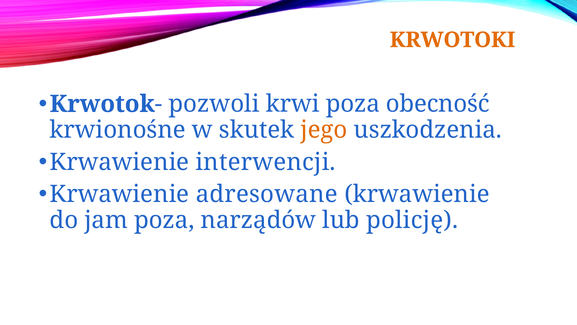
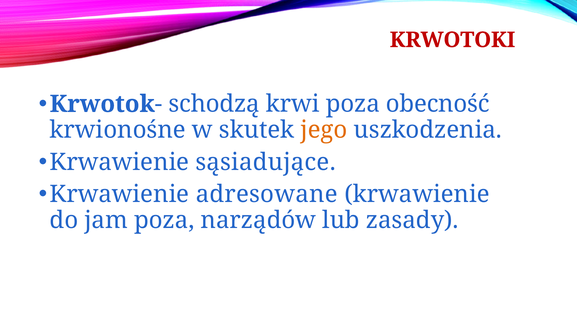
KRWOTOKI colour: orange -> red
pozwoli: pozwoli -> schodzą
interwencji: interwencji -> sąsiadujące
policję: policję -> zasady
